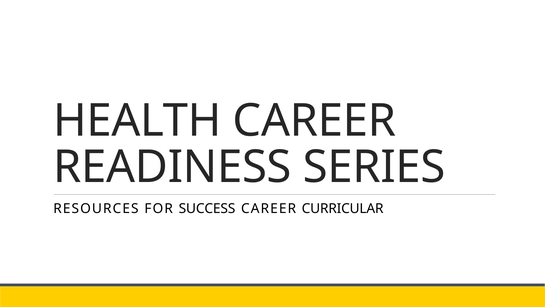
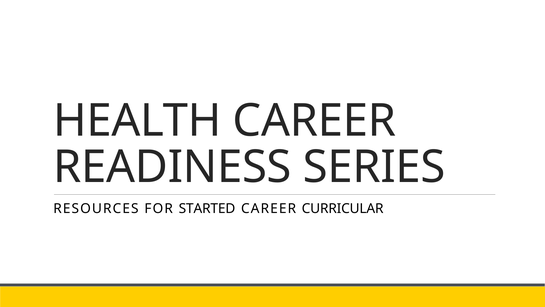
SUCCESS: SUCCESS -> STARTED
